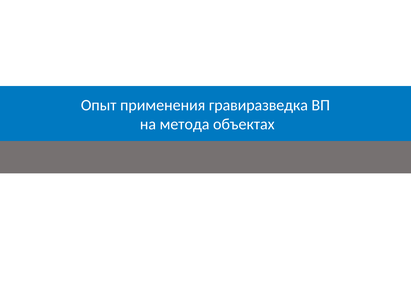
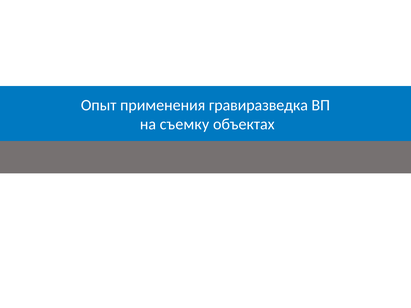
метода: метода -> съемку
